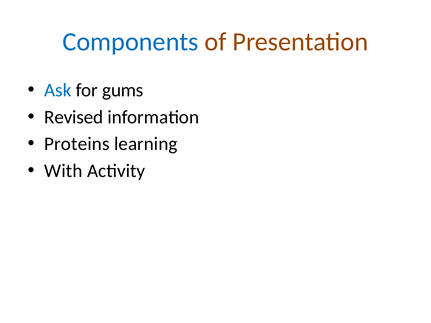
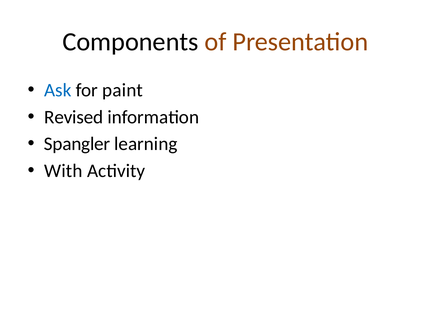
Components colour: blue -> black
gums: gums -> paint
Proteins: Proteins -> Spangler
